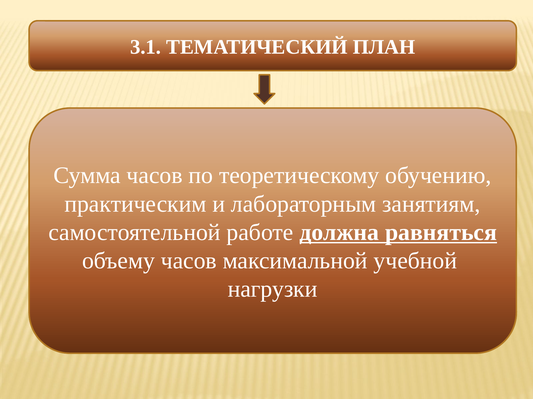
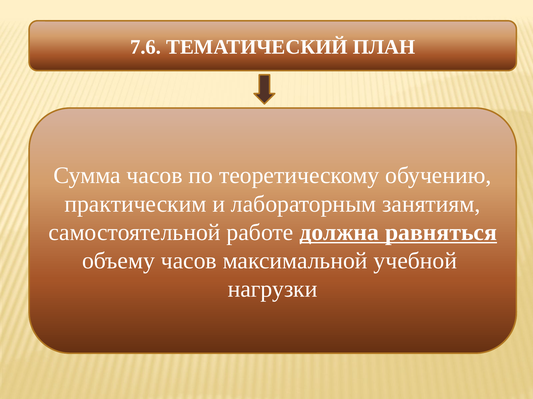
3.1: 3.1 -> 7.6
